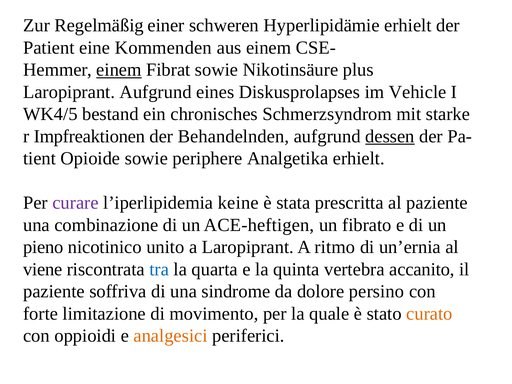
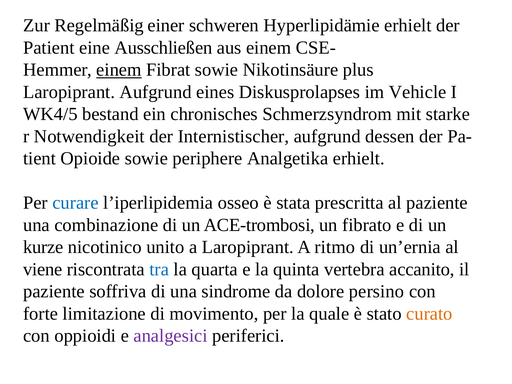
Kommenden: Kommenden -> Ausschließen
Impfreaktionen: Impfreaktionen -> Notwendigkeit
Behandelnden: Behandelnden -> Internistischer
dessen underline: present -> none
curare colour: purple -> blue
keine: keine -> osseo
ACE-heftigen: ACE-heftigen -> ACE-trombosi
pieno: pieno -> kurze
analgesici colour: orange -> purple
